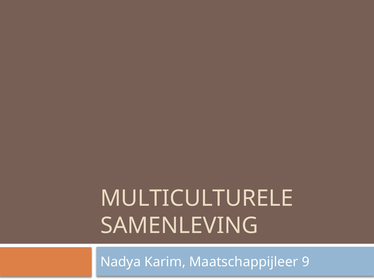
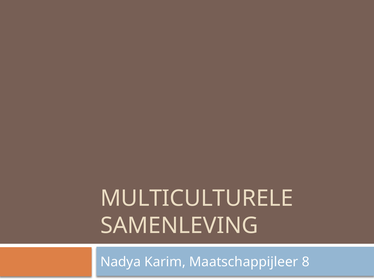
9: 9 -> 8
